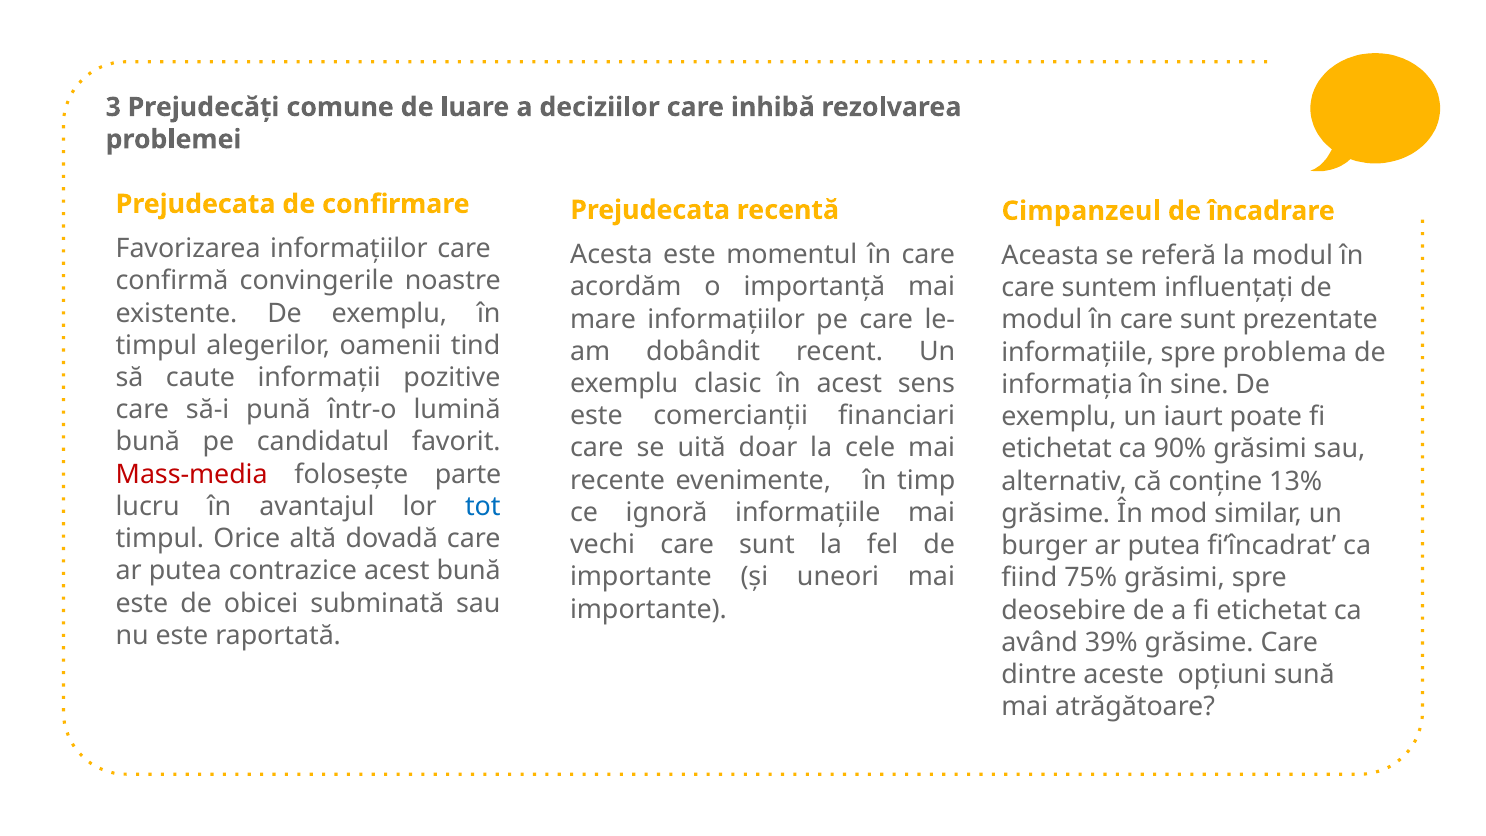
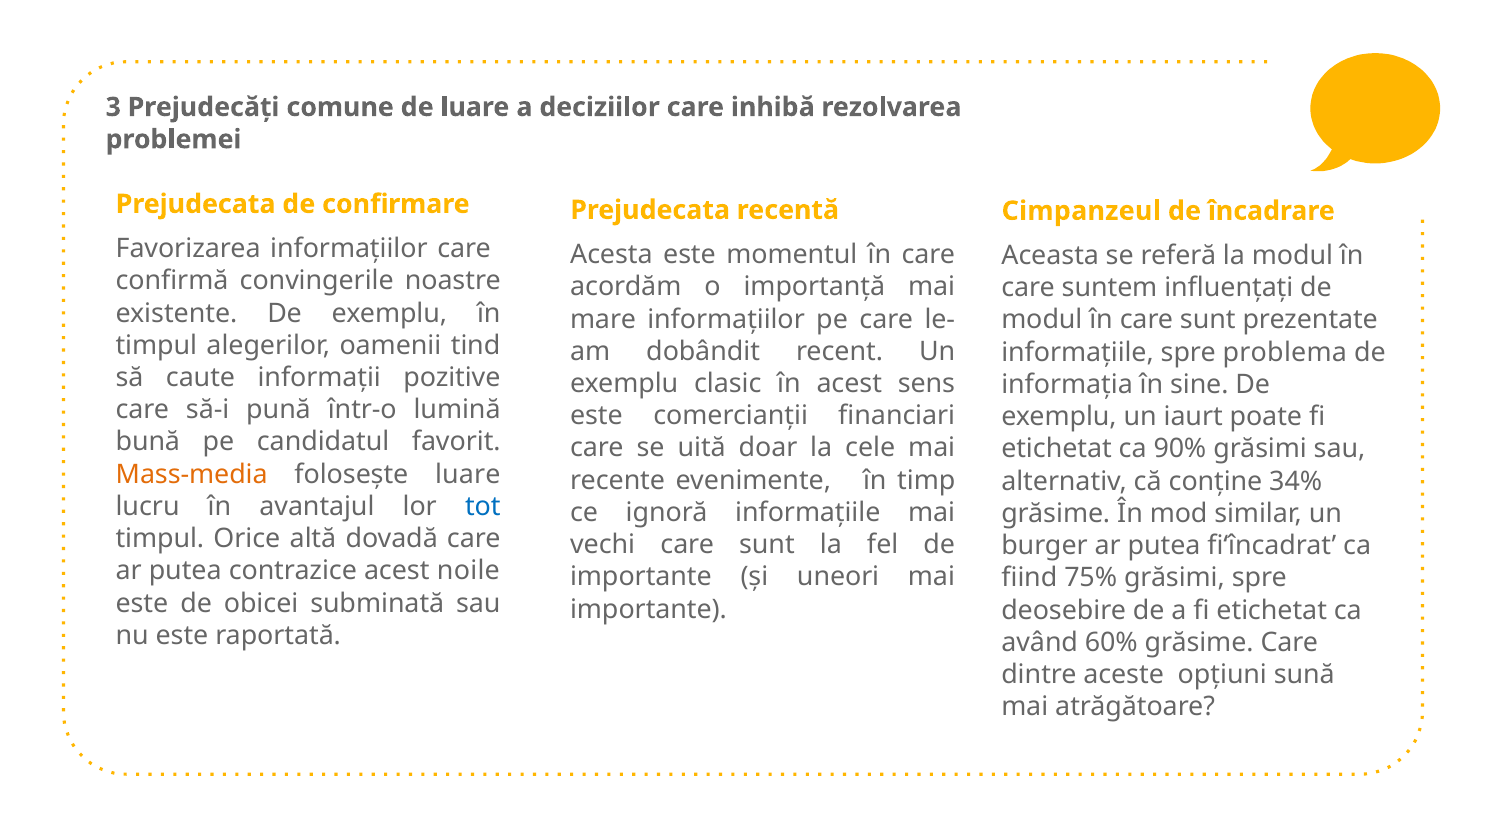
Mass-media colour: red -> orange
folosește parte: parte -> luare
13%: 13% -> 34%
acest bună: bună -> noile
39%: 39% -> 60%
